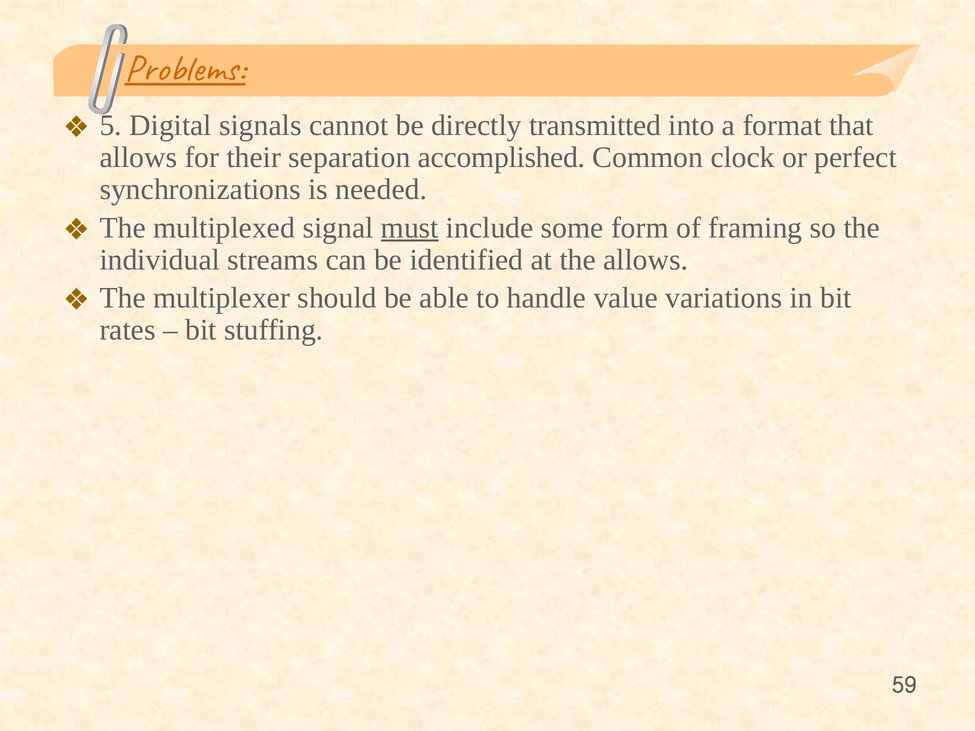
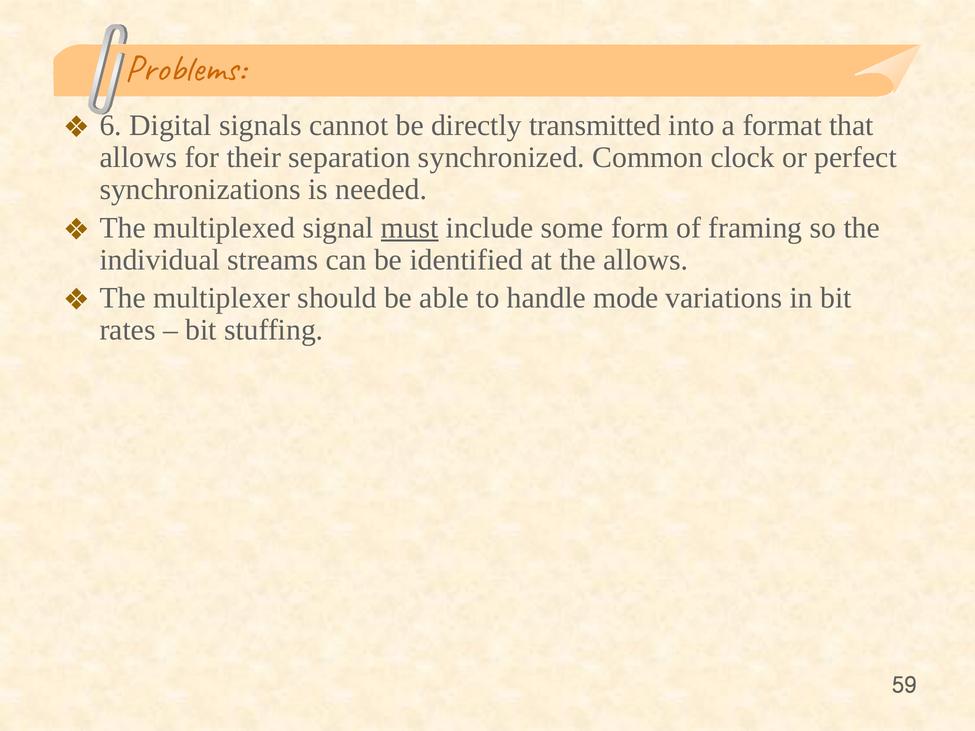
Problems underline: present -> none
5: 5 -> 6
accomplished: accomplished -> synchronized
value: value -> mode
